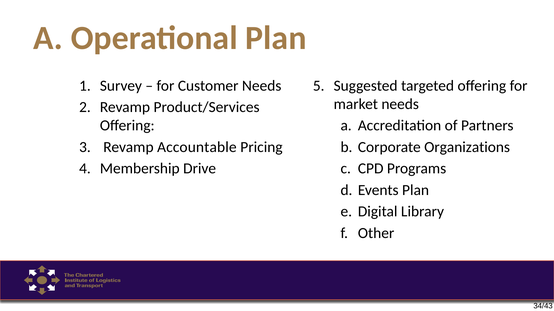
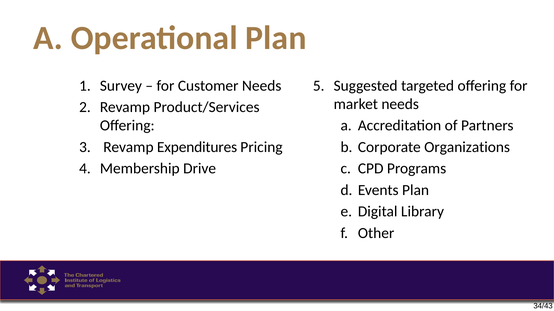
Accountable: Accountable -> Expenditures
